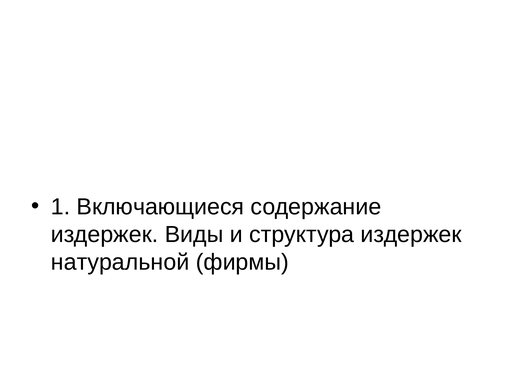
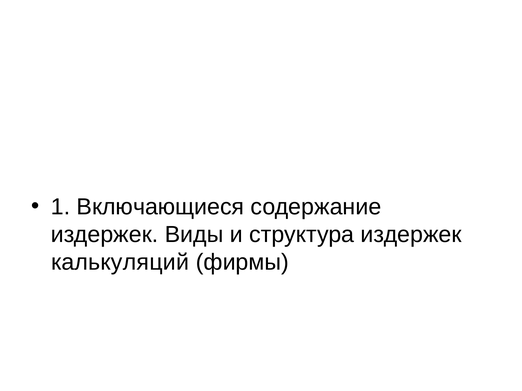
натуральной: натуральной -> калькуляций
